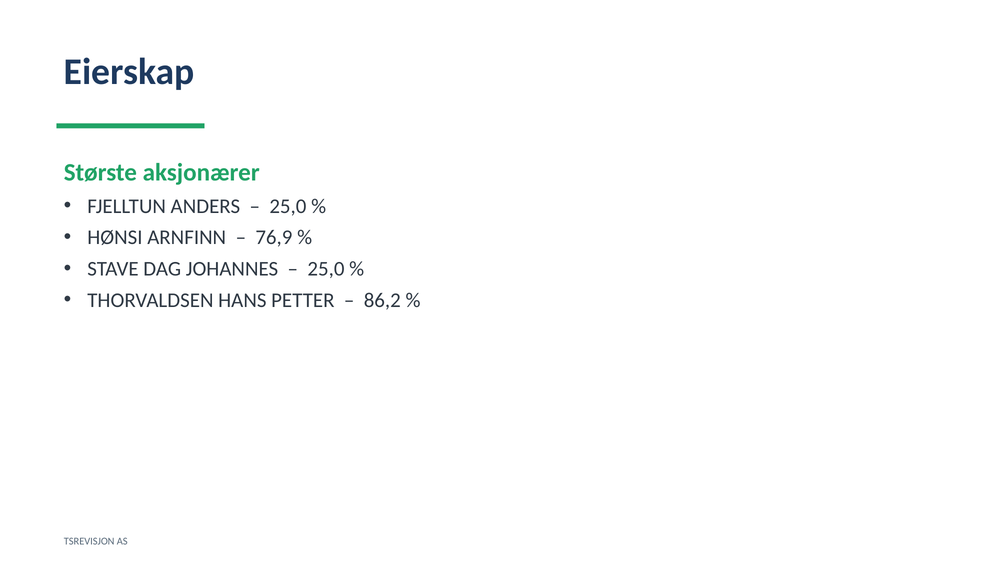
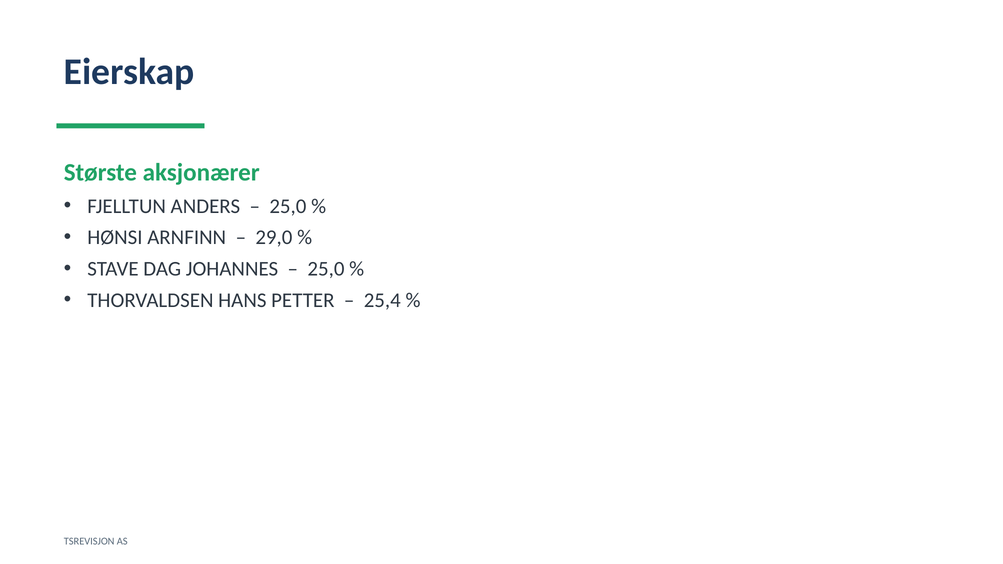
76,9: 76,9 -> 29,0
86,2: 86,2 -> 25,4
